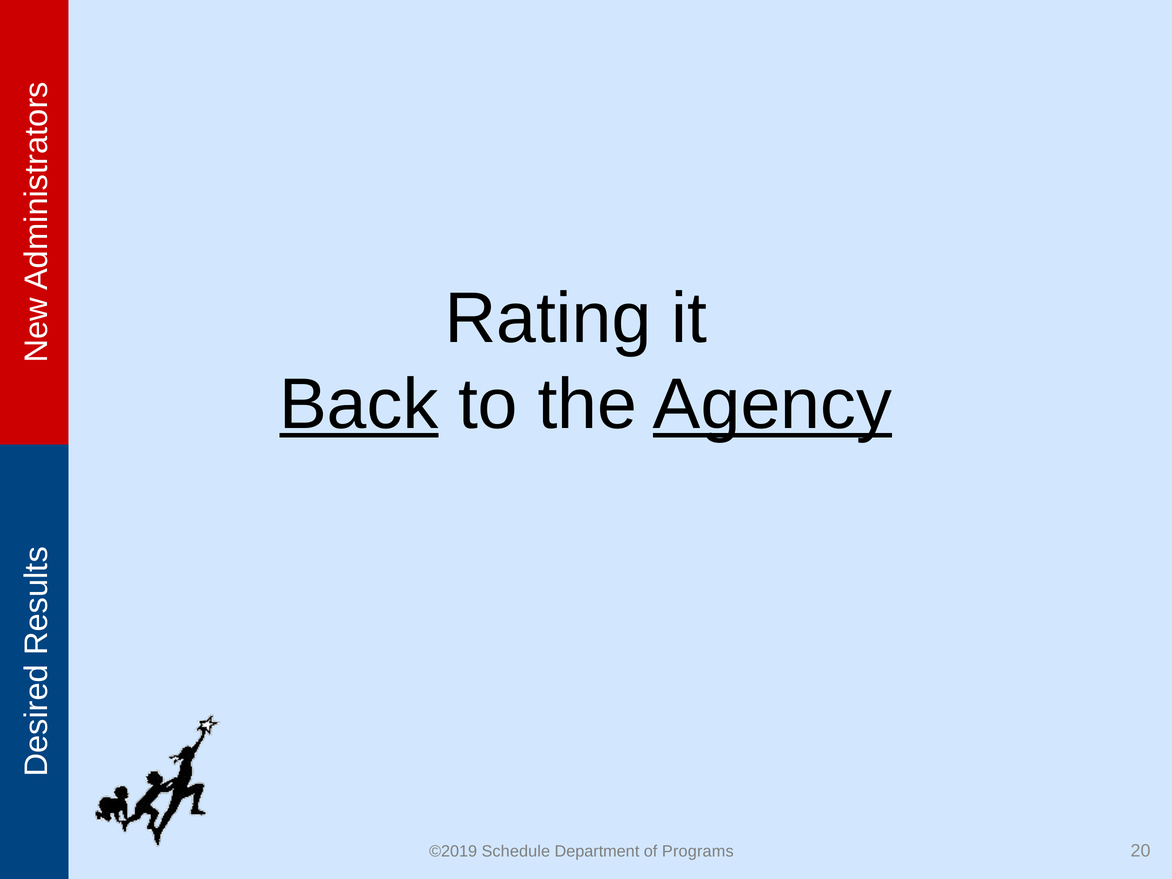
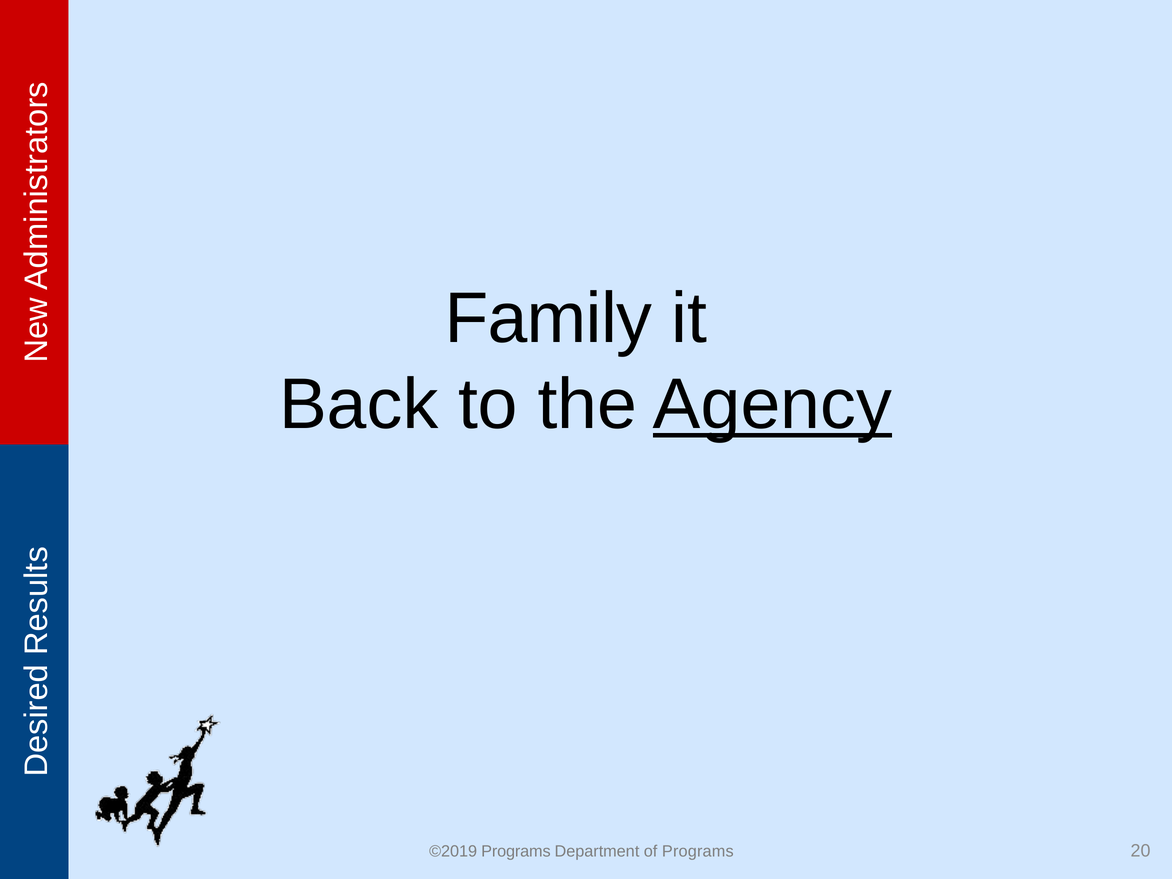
Rating: Rating -> Family
Back underline: present -> none
©2019 Schedule: Schedule -> Programs
